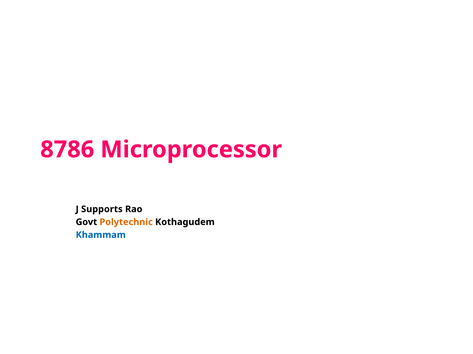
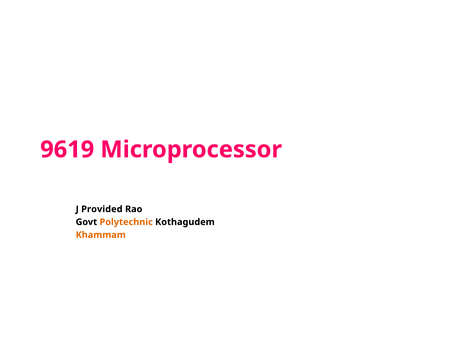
8786: 8786 -> 9619
Supports: Supports -> Provided
Khammam colour: blue -> orange
